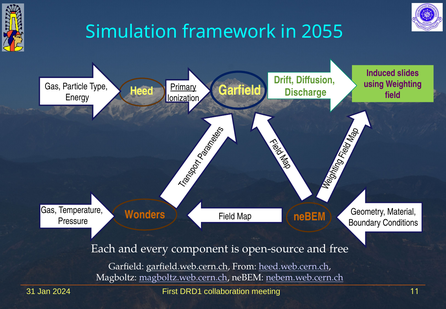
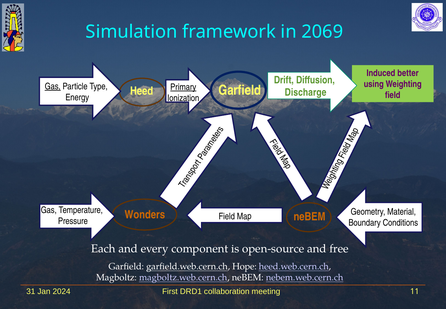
2055: 2055 -> 2069
slides: slides -> better
Gas at (53, 86) underline: none -> present
From: From -> Hope
